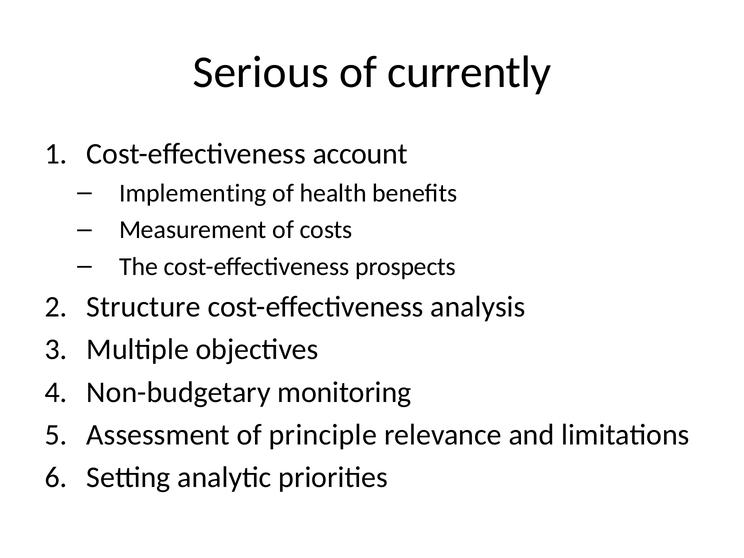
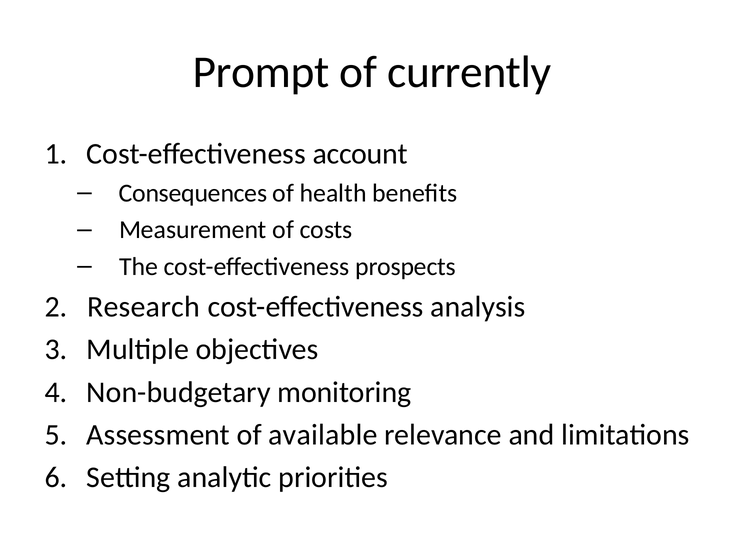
Serious: Serious -> Prompt
Implementing: Implementing -> Consequences
Structure: Structure -> Research
principle: principle -> available
